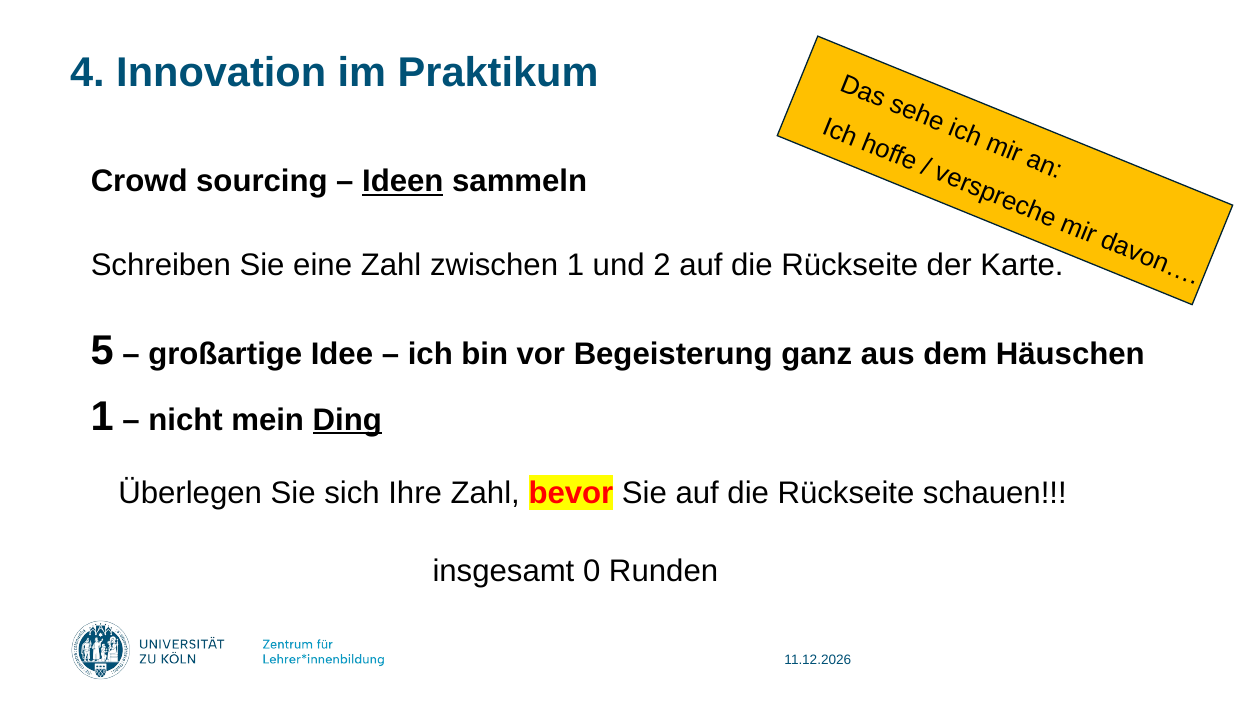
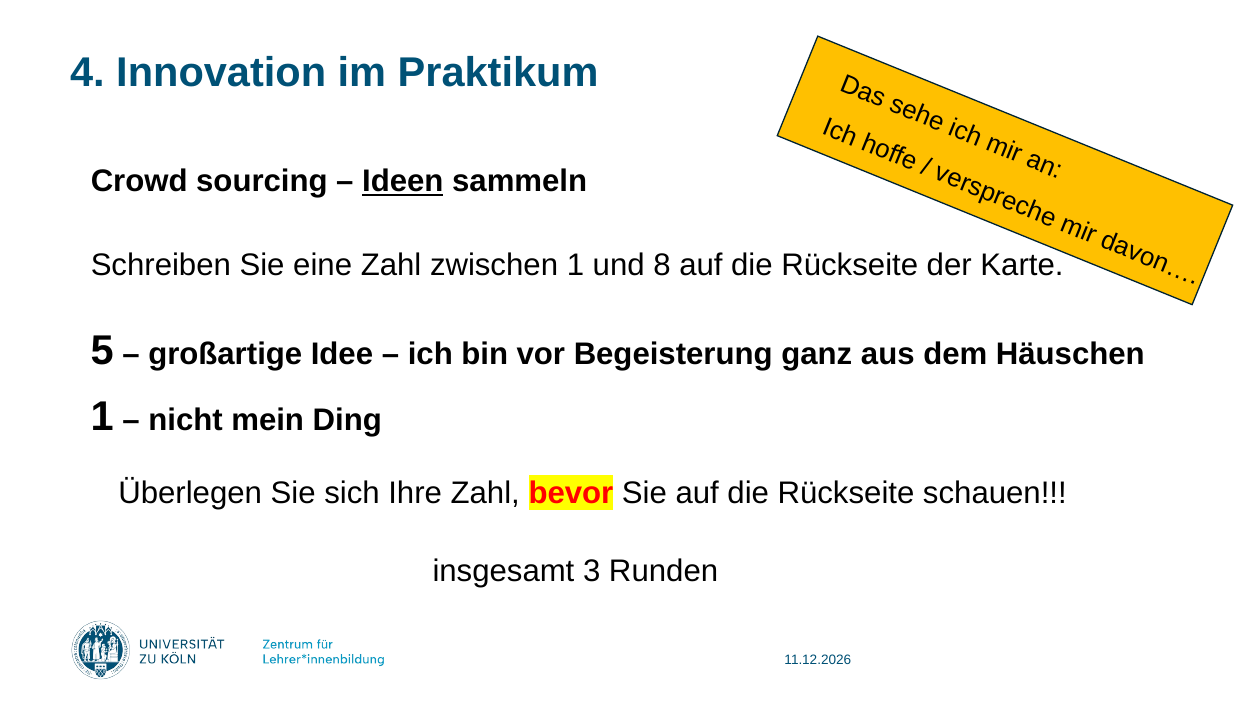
2: 2 -> 8
Ding underline: present -> none
0: 0 -> 3
